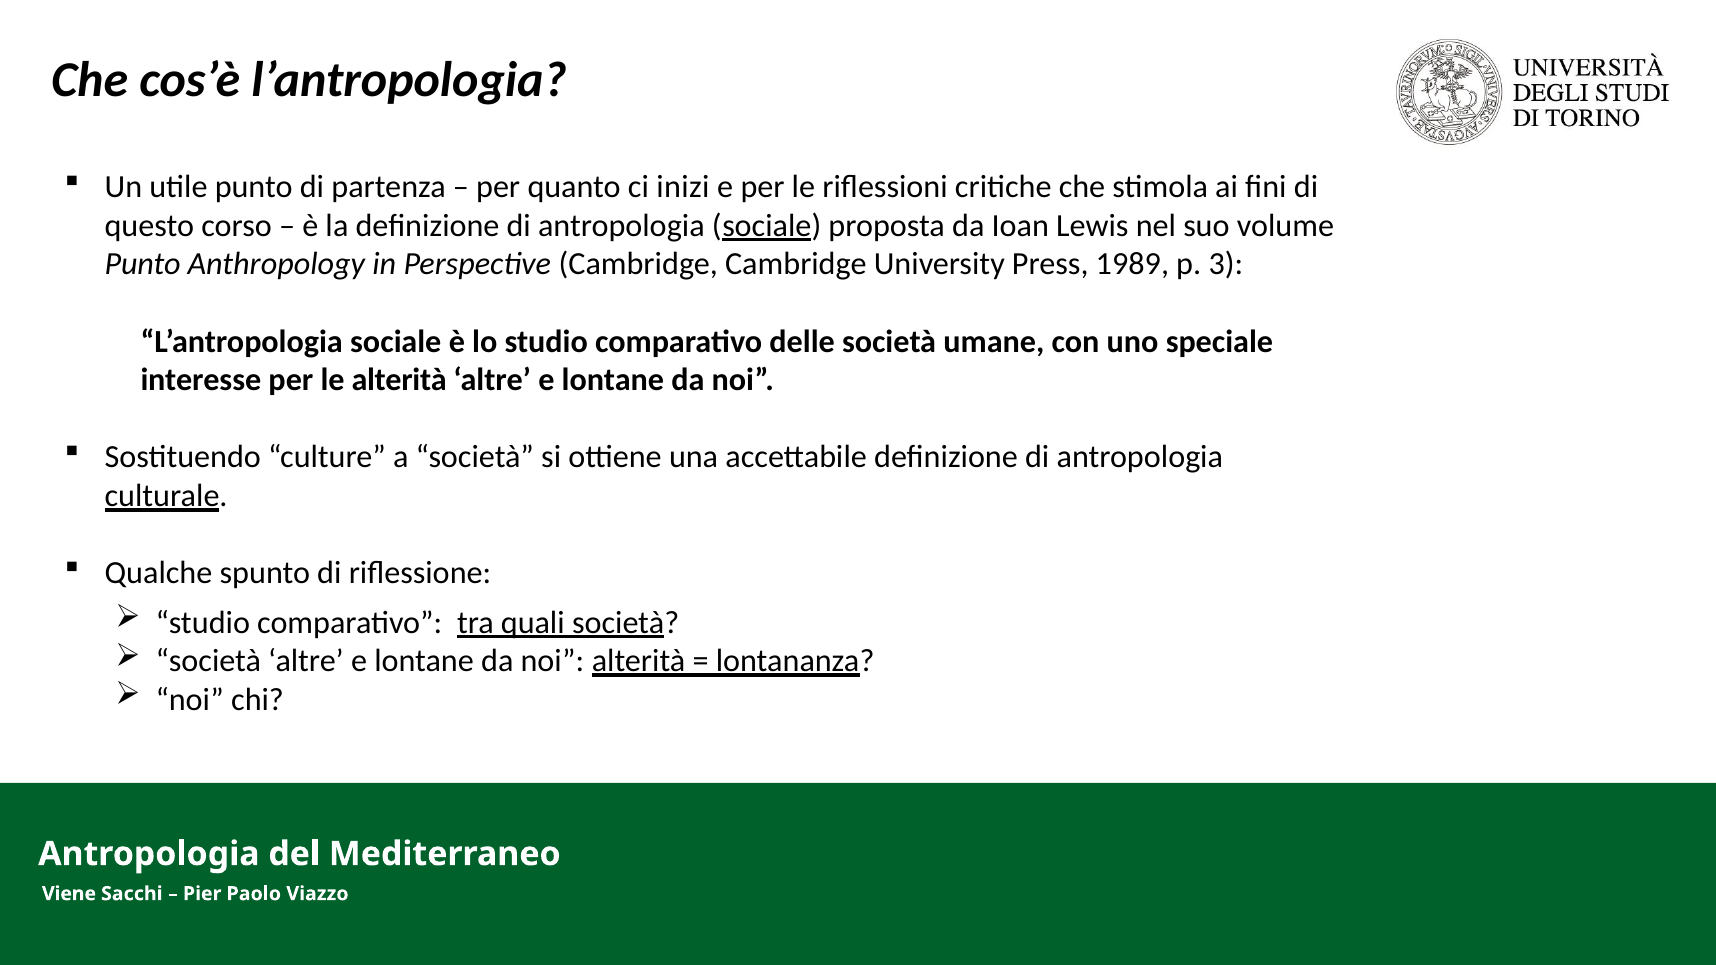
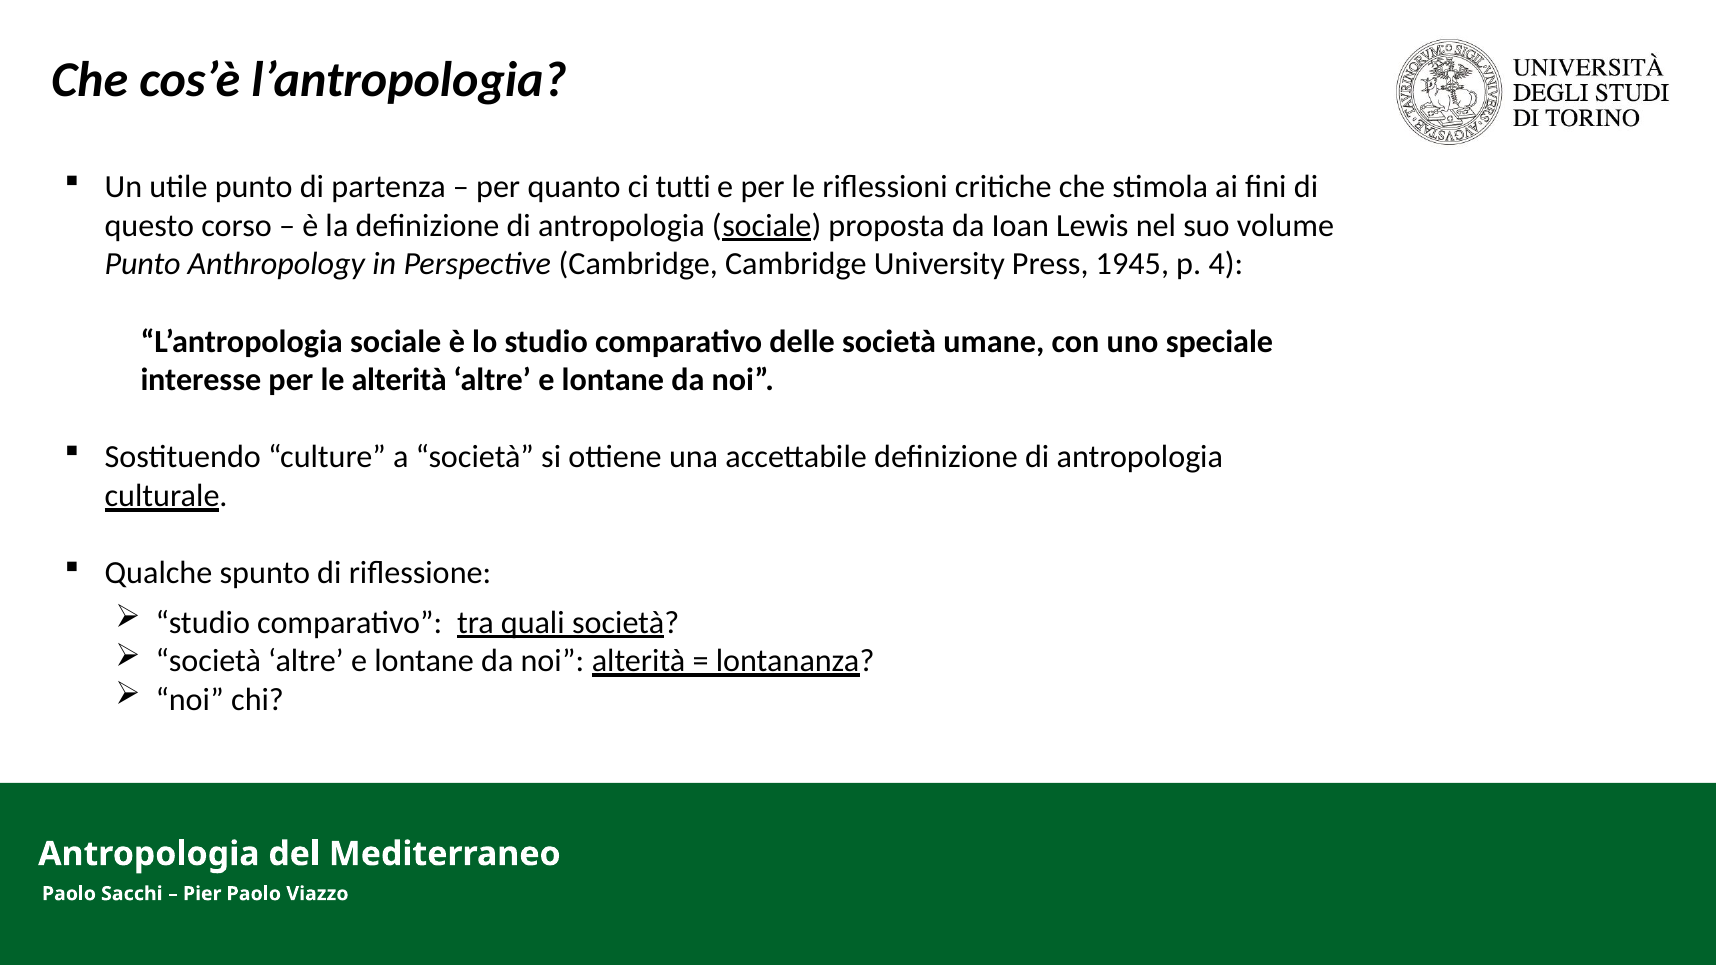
inizi: inizi -> tutti
1989: 1989 -> 1945
3: 3 -> 4
Viene at (69, 894): Viene -> Paolo
